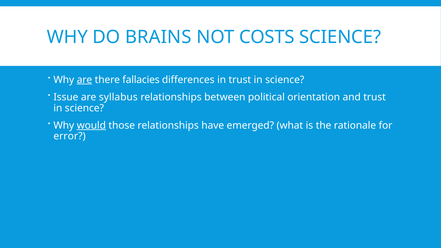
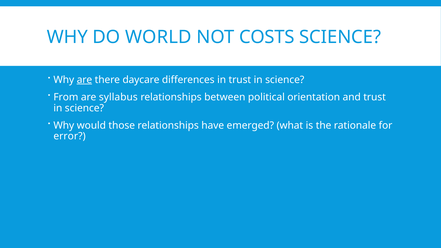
BRAINS: BRAINS -> WORLD
fallacies: fallacies -> daycare
Issue: Issue -> From
would underline: present -> none
